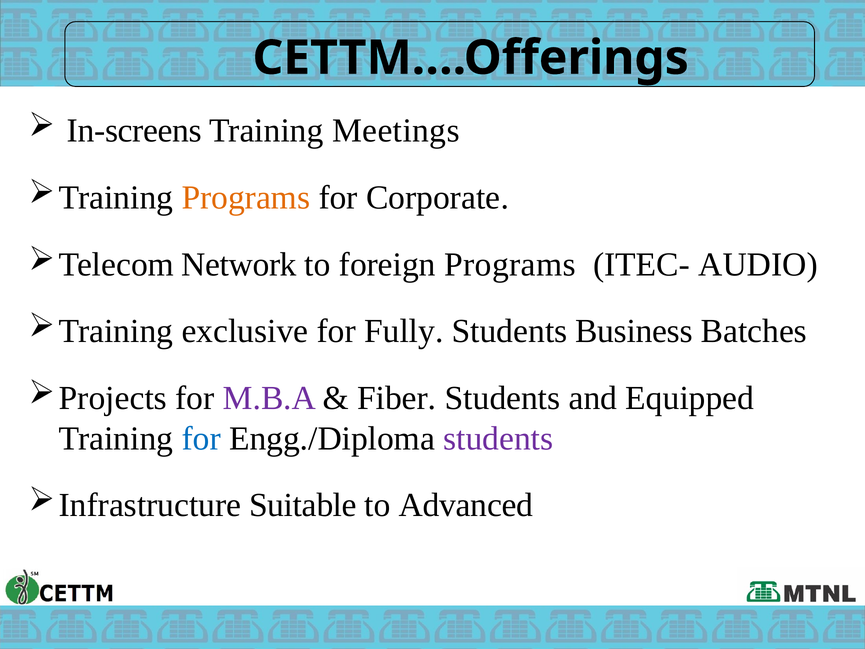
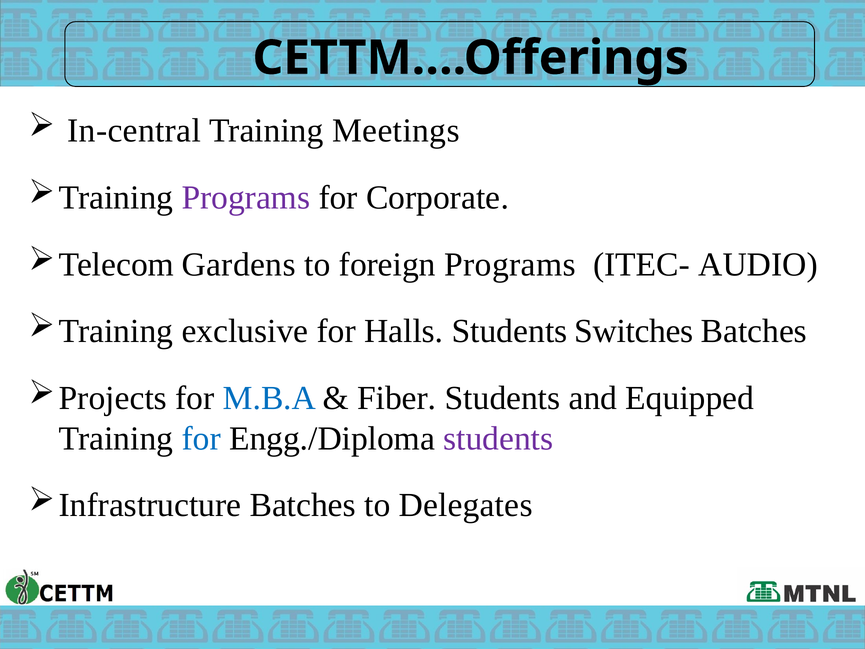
In-screens: In-screens -> In-central
Programs at (246, 197) colour: orange -> purple
Network: Network -> Gardens
Fully: Fully -> Halls
Business: Business -> Switches
M.B.A colour: purple -> blue
Suitable at (303, 505): Suitable -> Batches
Advanced: Advanced -> Delegates
